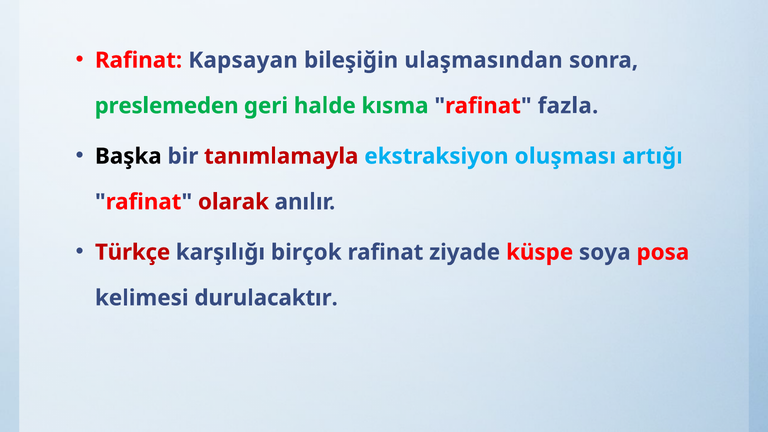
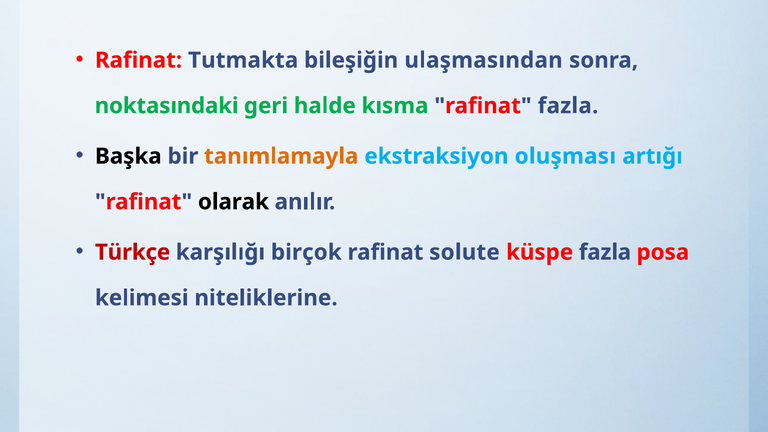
Kapsayan: Kapsayan -> Tutmakta
preslemeden: preslemeden -> noktasındaki
tanımlamayla colour: red -> orange
olarak colour: red -> black
ziyade: ziyade -> solute
küspe soya: soya -> fazla
durulacaktır: durulacaktır -> niteliklerine
